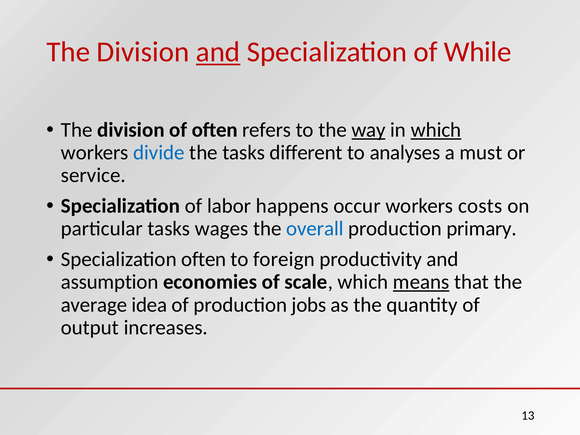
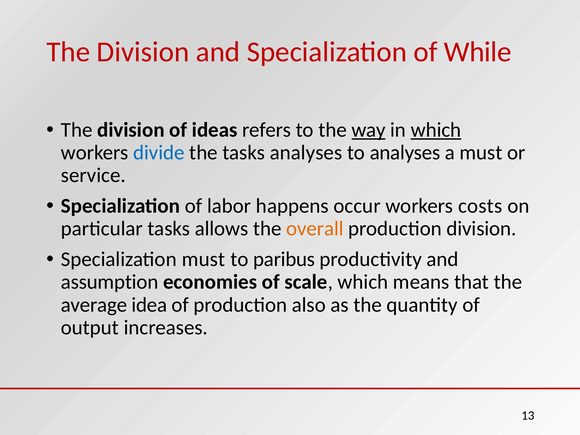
and at (218, 52) underline: present -> none
of often: often -> ideas
tasks different: different -> analyses
wages: wages -> allows
overall colour: blue -> orange
production primary: primary -> division
Specialization often: often -> must
foreign: foreign -> paribus
means underline: present -> none
jobs: jobs -> also
